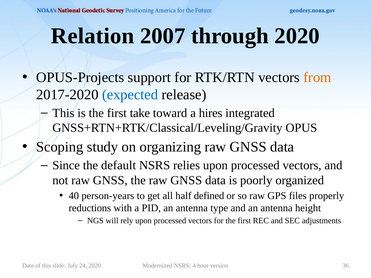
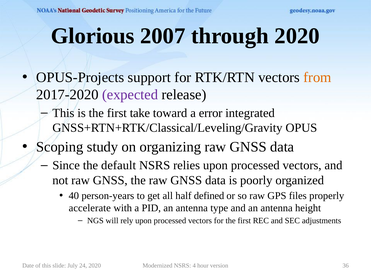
Relation: Relation -> Glorious
expected colour: blue -> purple
hires: hires -> error
reductions: reductions -> accelerate
